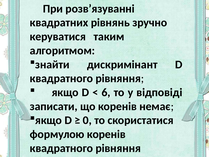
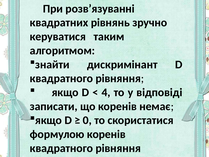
6: 6 -> 4
